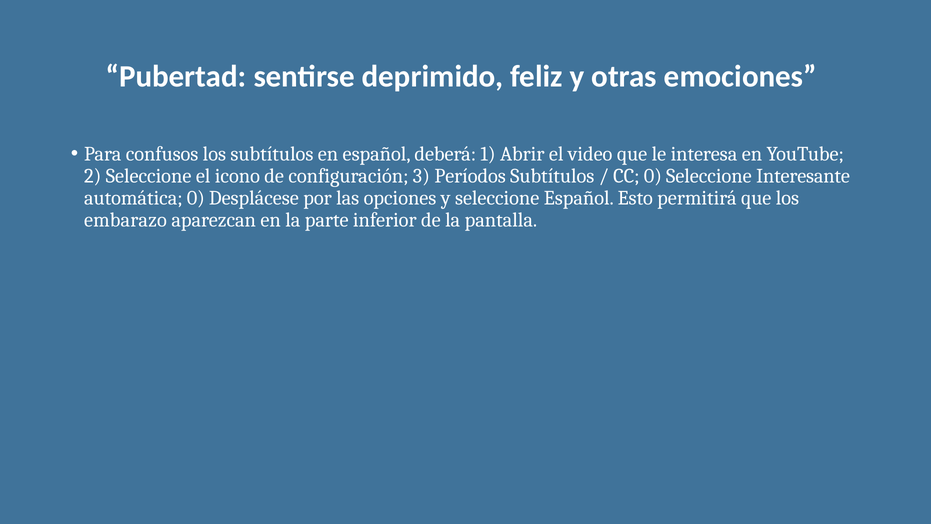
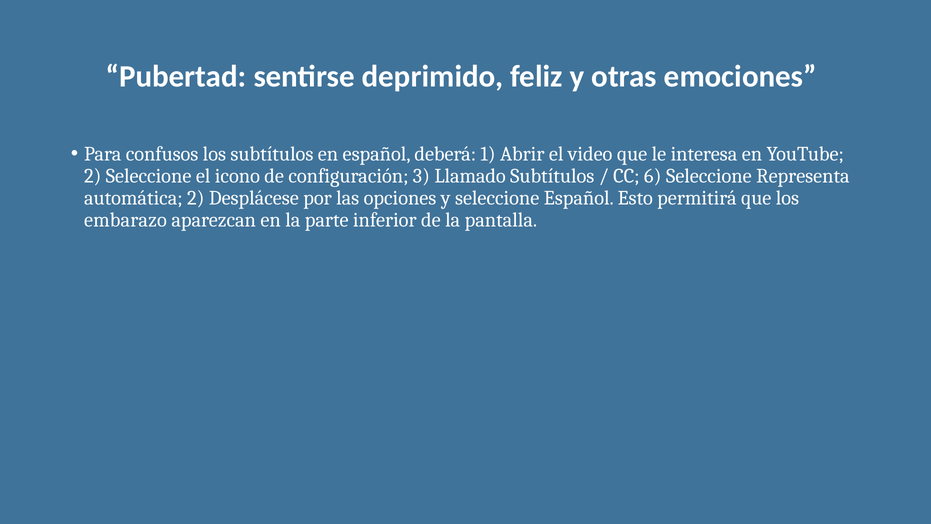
Períodos: Períodos -> Llamado
CC 0: 0 -> 6
Interesante: Interesante -> Representa
automática 0: 0 -> 2
